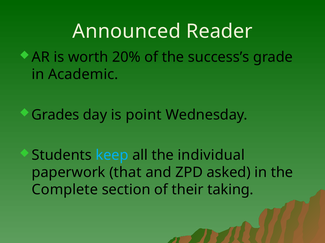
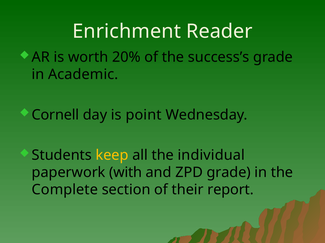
Announced: Announced -> Enrichment
Grades: Grades -> Cornell
keep colour: light blue -> yellow
that: that -> with
ZPD asked: asked -> grade
taking: taking -> report
